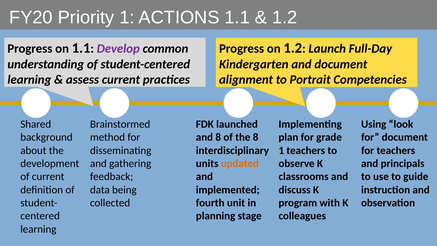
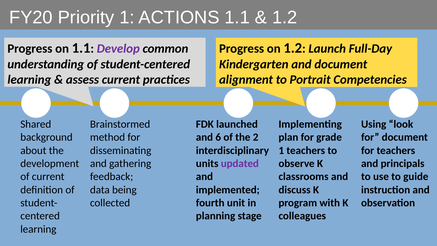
and 8: 8 -> 6
the 8: 8 -> 2
updated colour: orange -> purple
